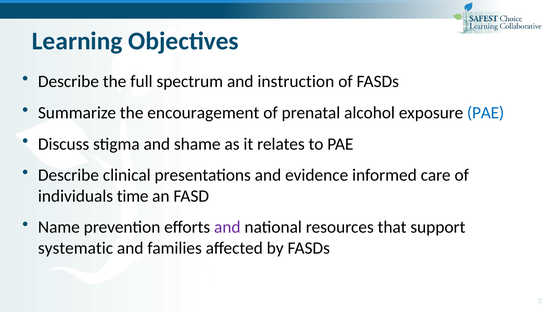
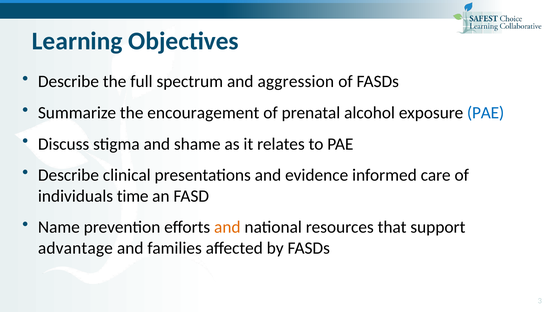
instruction: instruction -> aggression
and at (227, 227) colour: purple -> orange
systematic: systematic -> advantage
